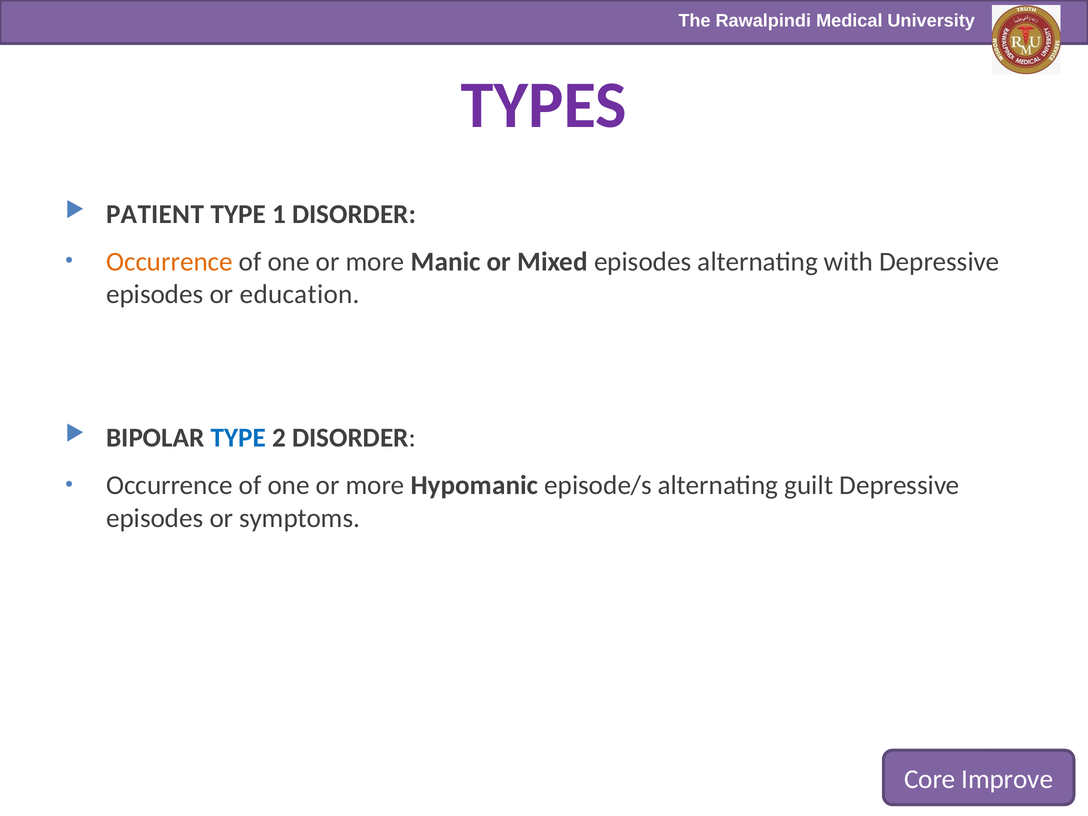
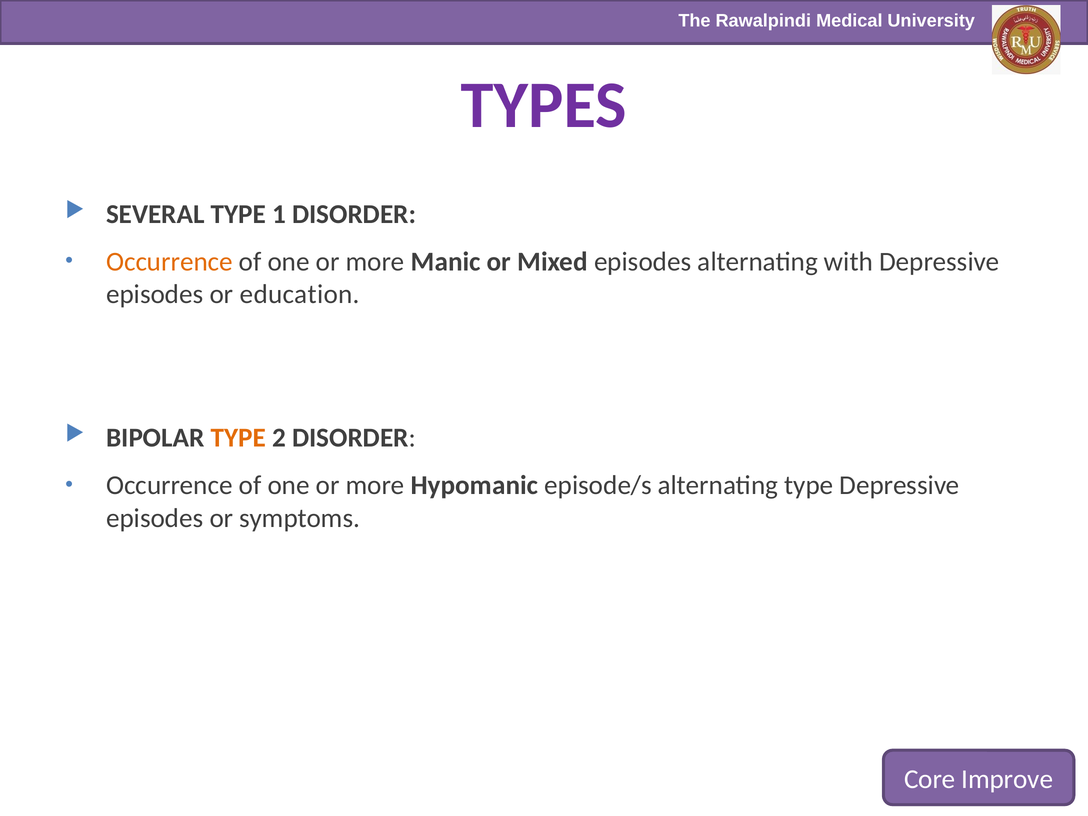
PATIENT: PATIENT -> SEVERAL
TYPE at (238, 438) colour: blue -> orange
alternating guilt: guilt -> type
